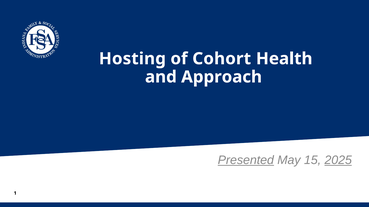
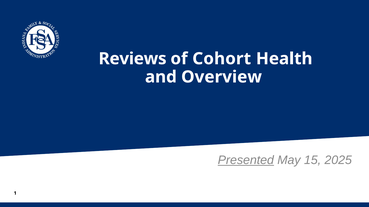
Hosting: Hosting -> Reviews
Approach: Approach -> Overview
2025 underline: present -> none
